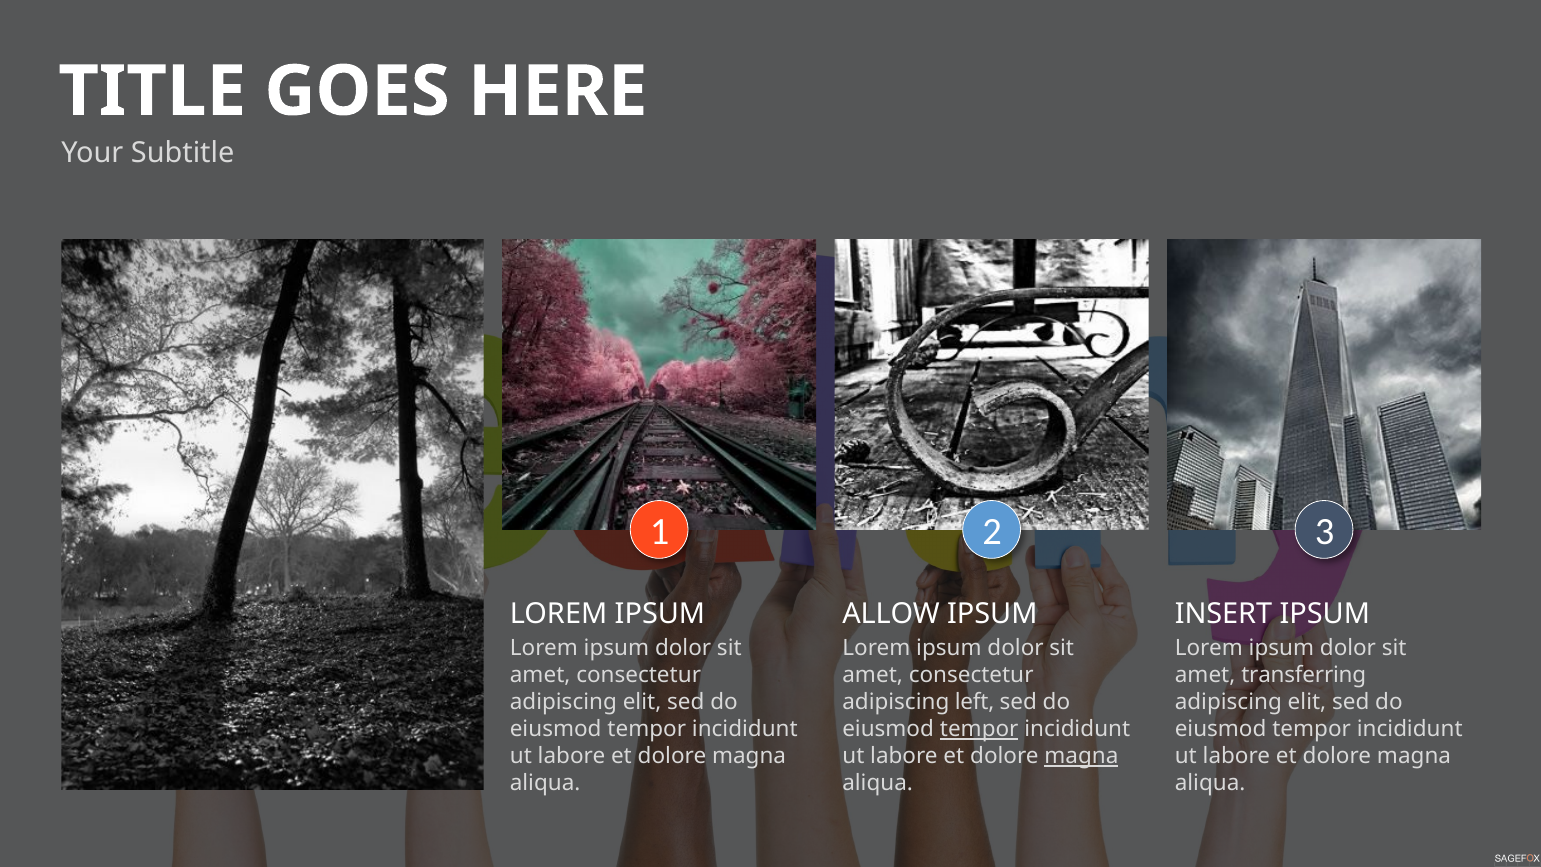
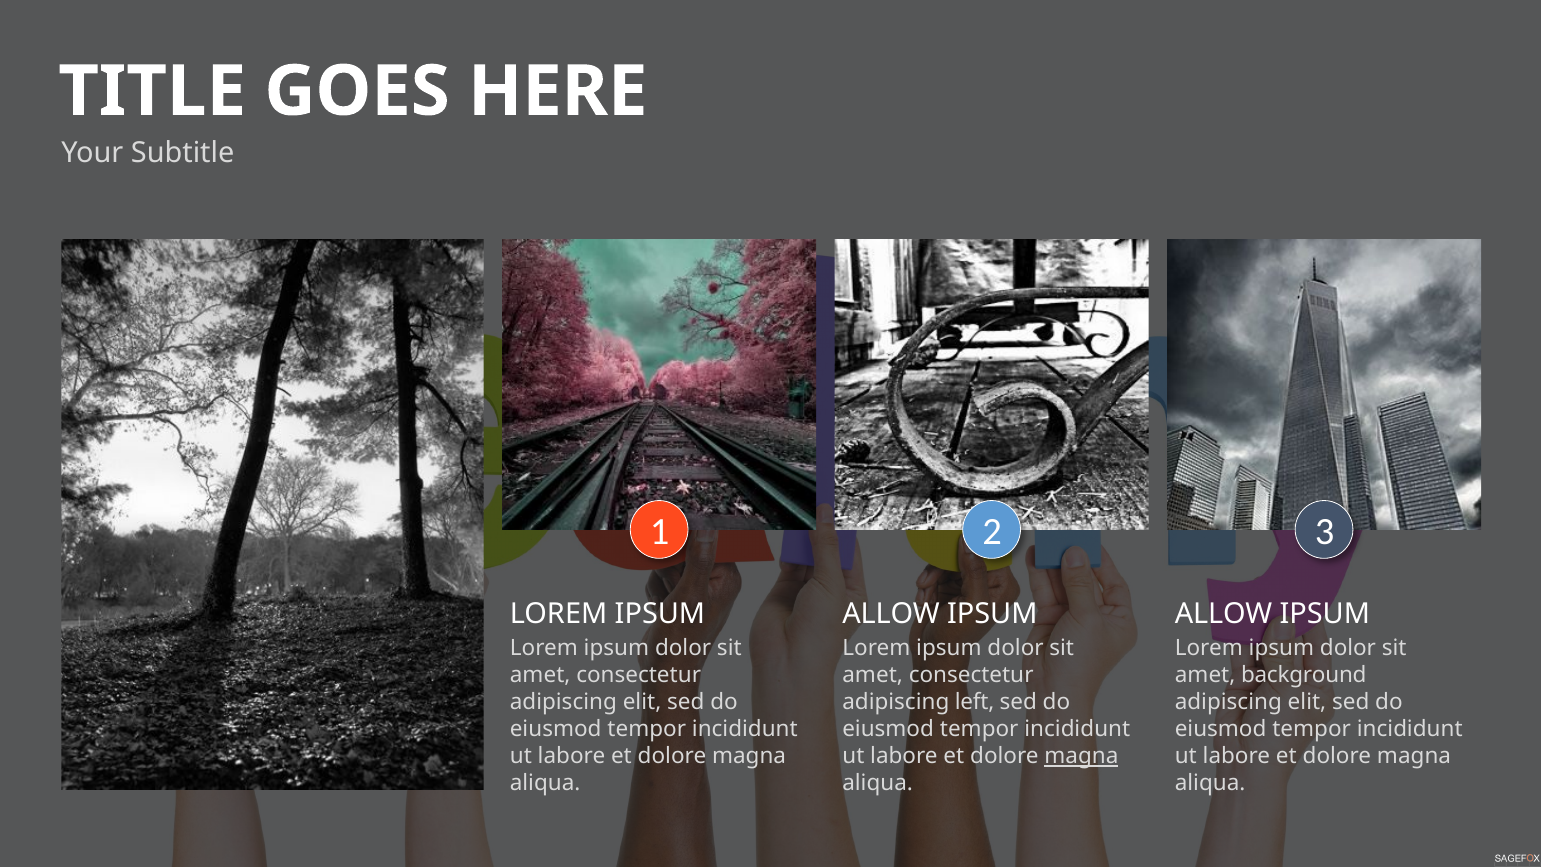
INSERT at (1224, 613): INSERT -> ALLOW
transferring: transferring -> background
tempor at (979, 729) underline: present -> none
